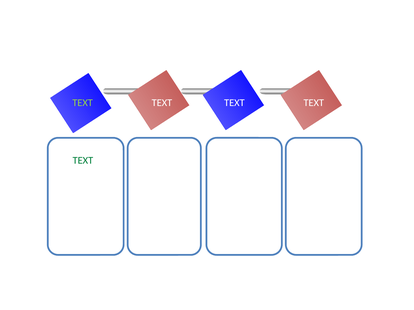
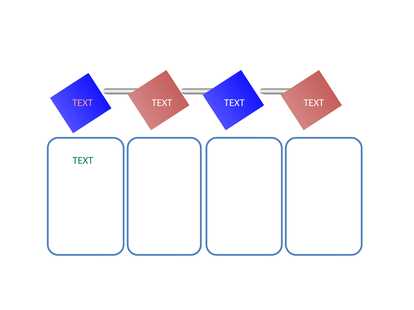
TEXT at (83, 103) colour: light green -> pink
